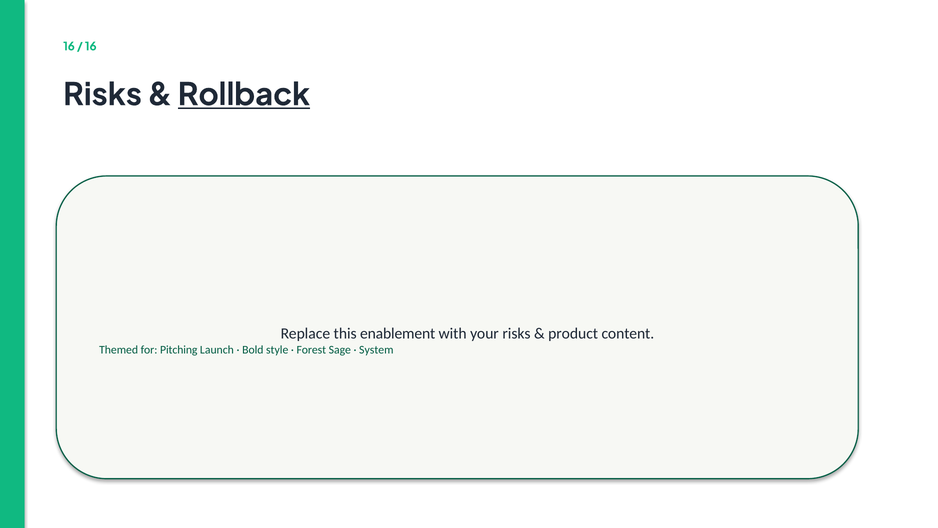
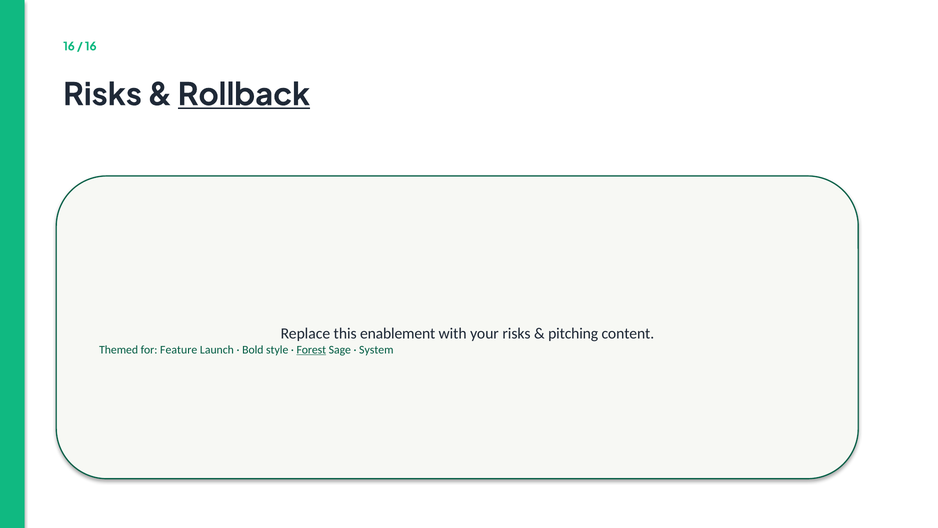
product: product -> pitching
Pitching: Pitching -> Feature
Forest underline: none -> present
